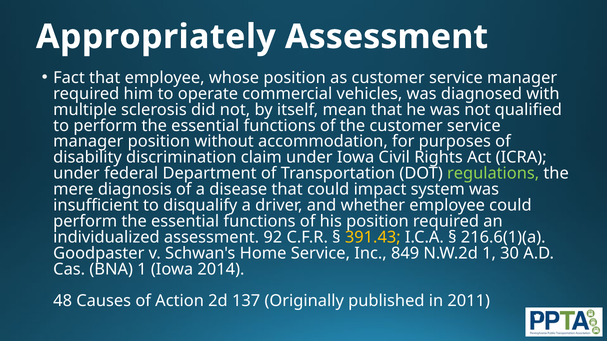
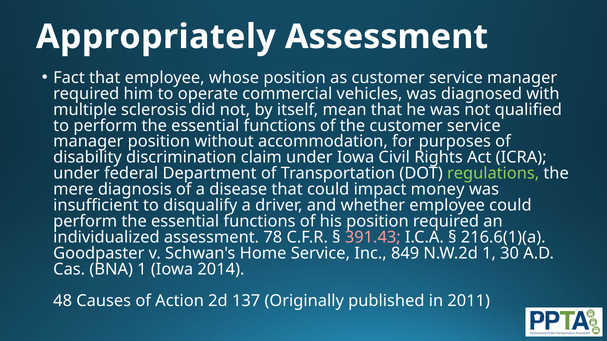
system: system -> money
92: 92 -> 78
391.43 colour: yellow -> pink
